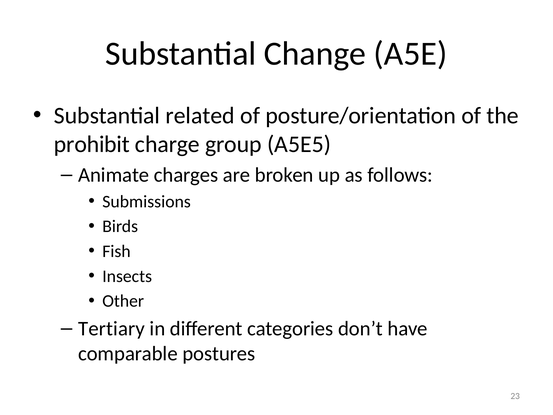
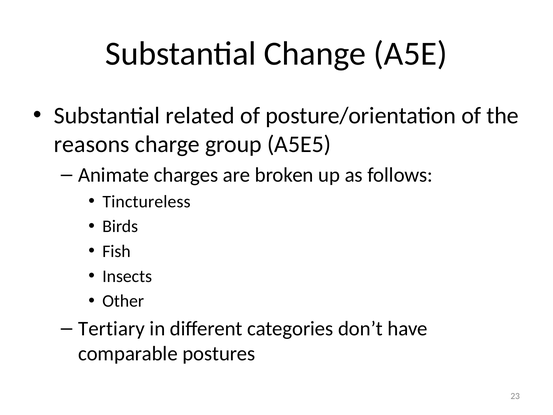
prohibit: prohibit -> reasons
Submissions: Submissions -> Tinctureless
